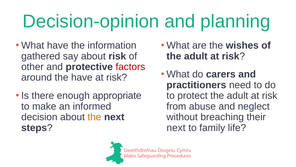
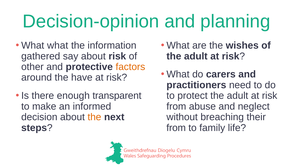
What have: have -> what
factors colour: red -> orange
appropriate: appropriate -> transparent
next at (176, 127): next -> from
